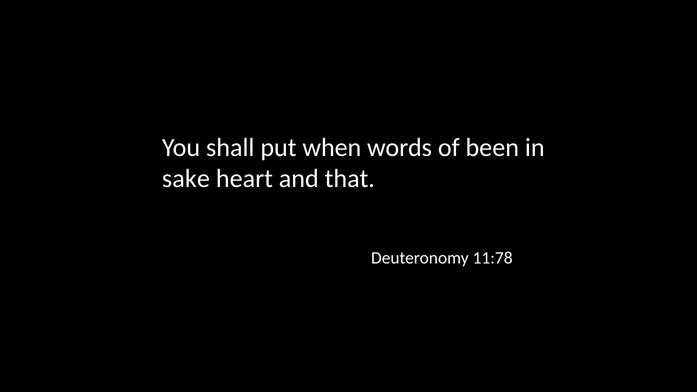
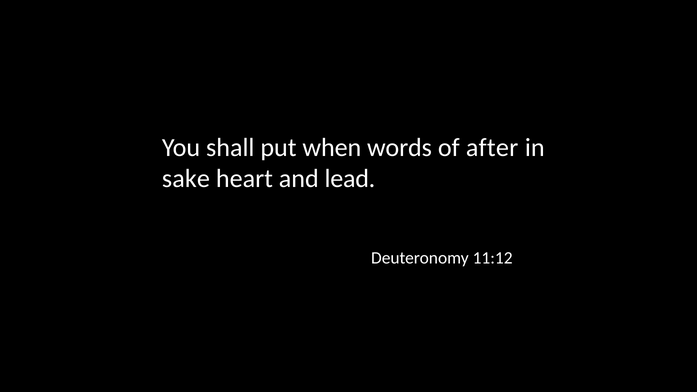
been: been -> after
that: that -> lead
11:78: 11:78 -> 11:12
